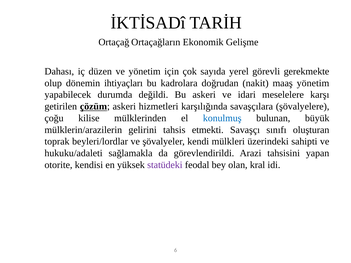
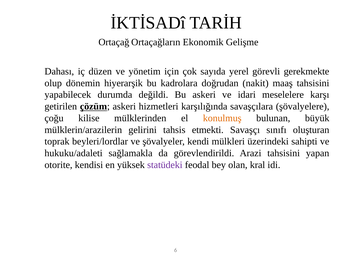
ihtiyaçları: ihtiyaçları -> hiyerarşik
maaş yönetim: yönetim -> tahsisini
konulmuş colour: blue -> orange
